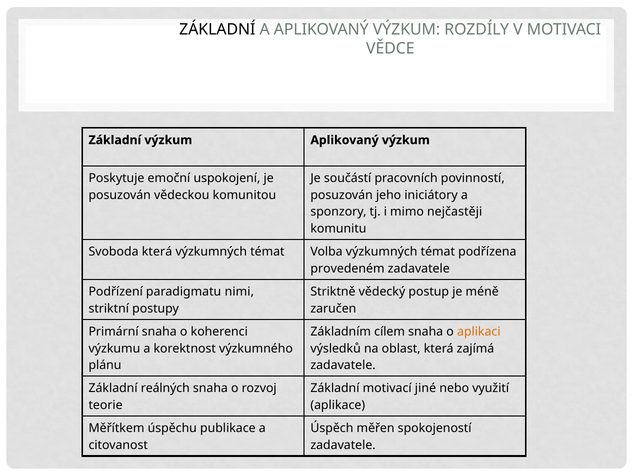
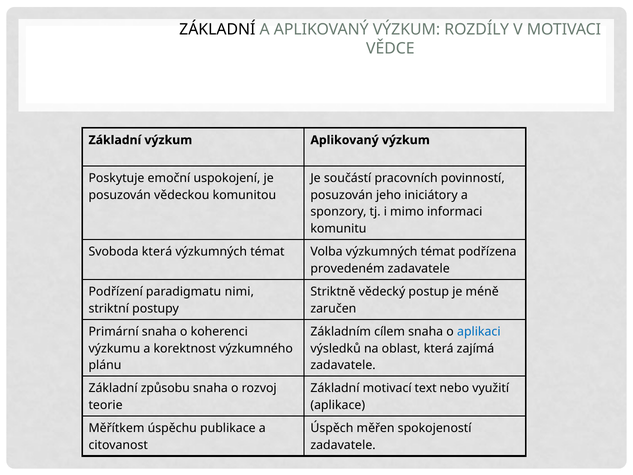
nejčastěji: nejčastěji -> informaci
aplikaci colour: orange -> blue
reálných: reálných -> způsobu
jiné: jiné -> text
